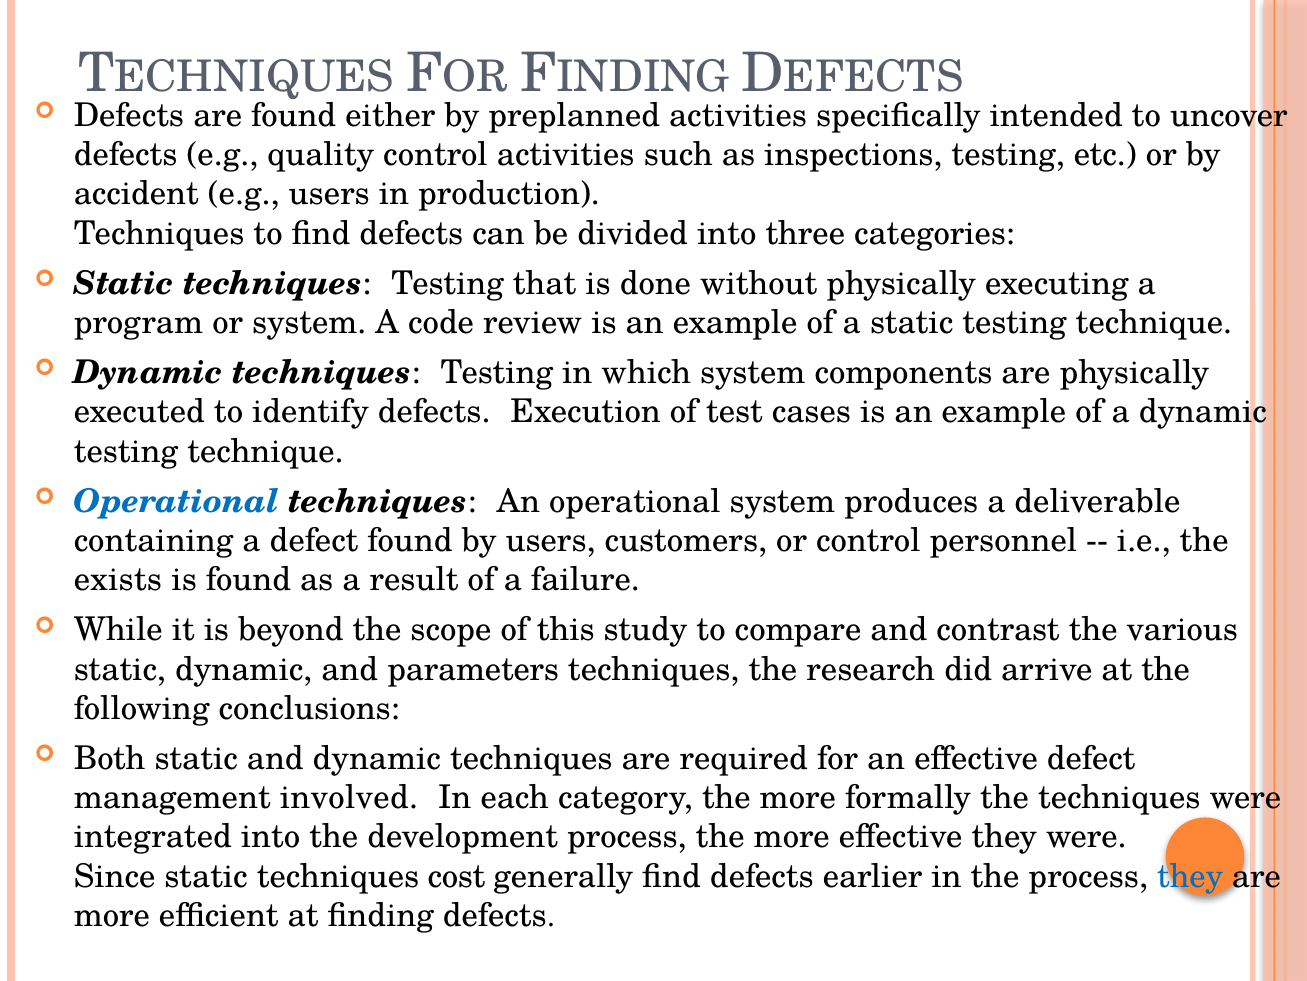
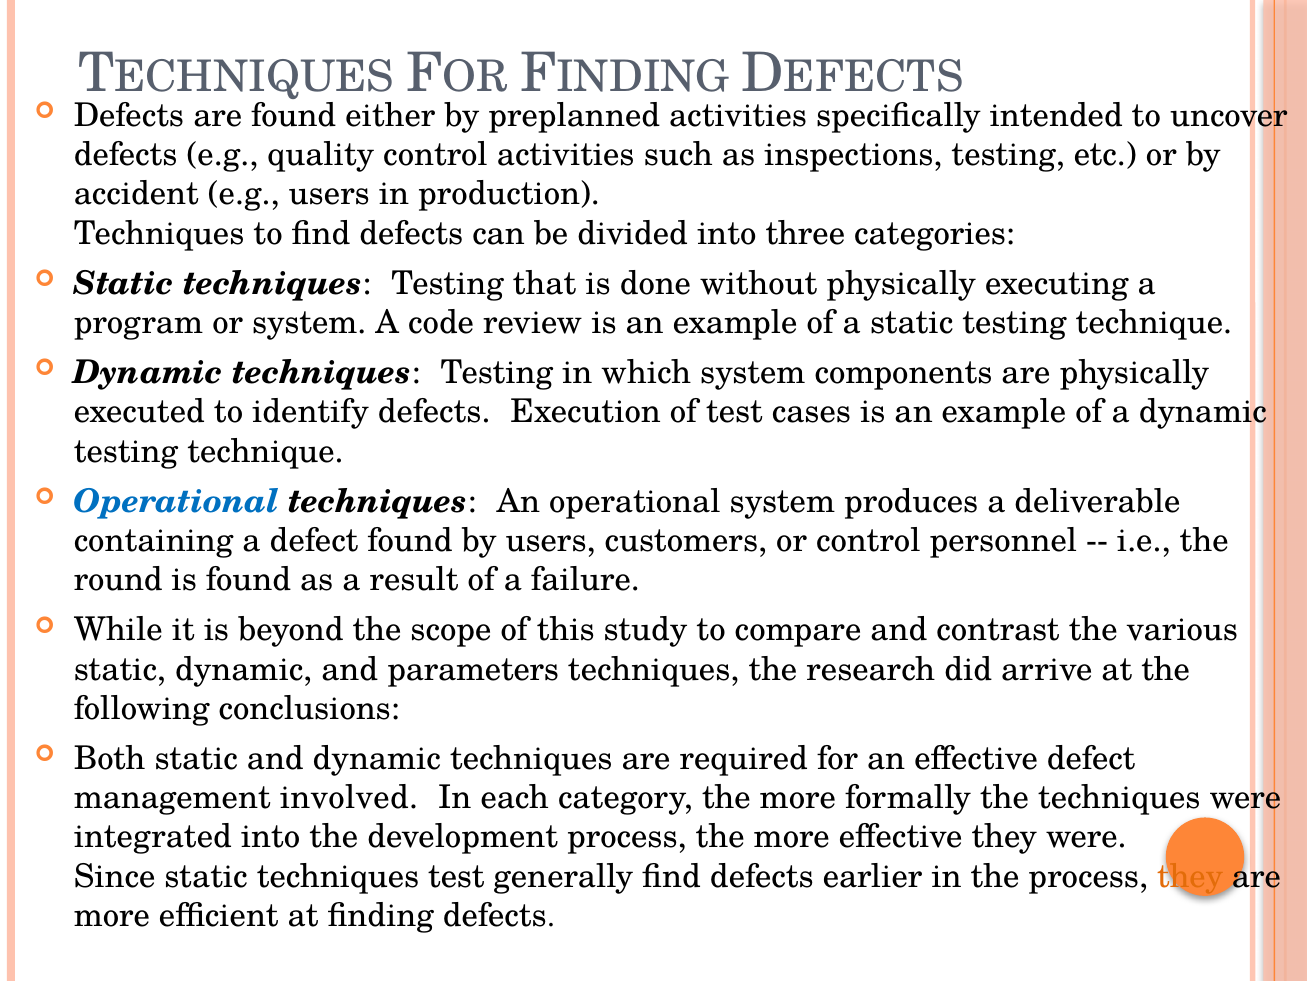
exists: exists -> round
techniques cost: cost -> test
they at (1190, 876) colour: blue -> orange
